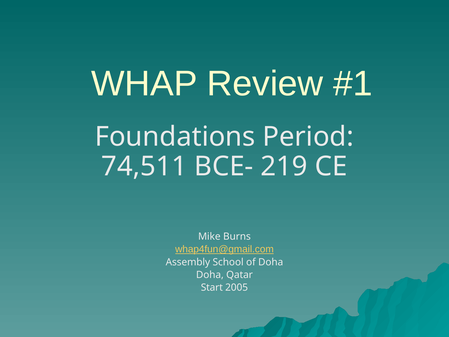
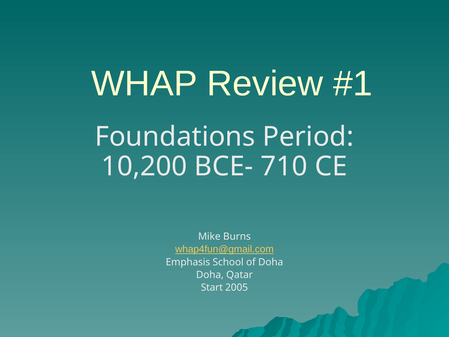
74,511: 74,511 -> 10,200
219: 219 -> 710
Assembly: Assembly -> Emphasis
